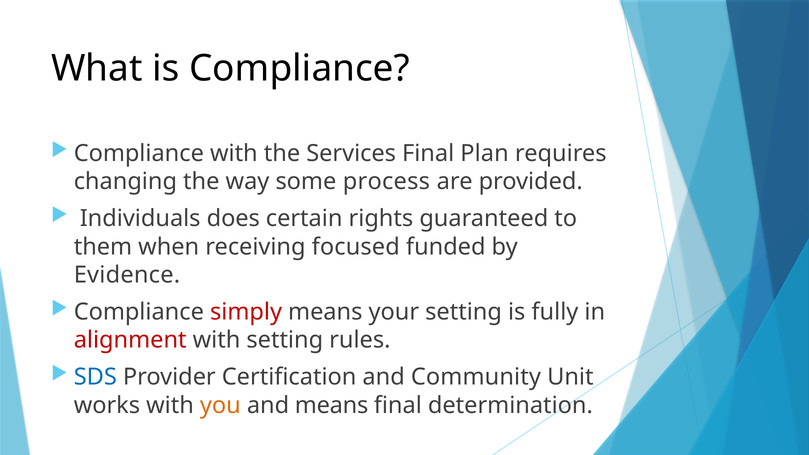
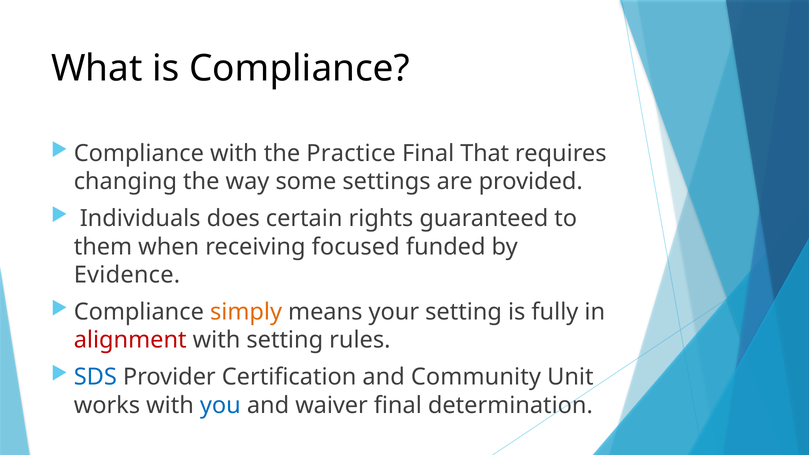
Services: Services -> Practice
Plan: Plan -> That
process: process -> settings
simply colour: red -> orange
you colour: orange -> blue
and means: means -> waiver
